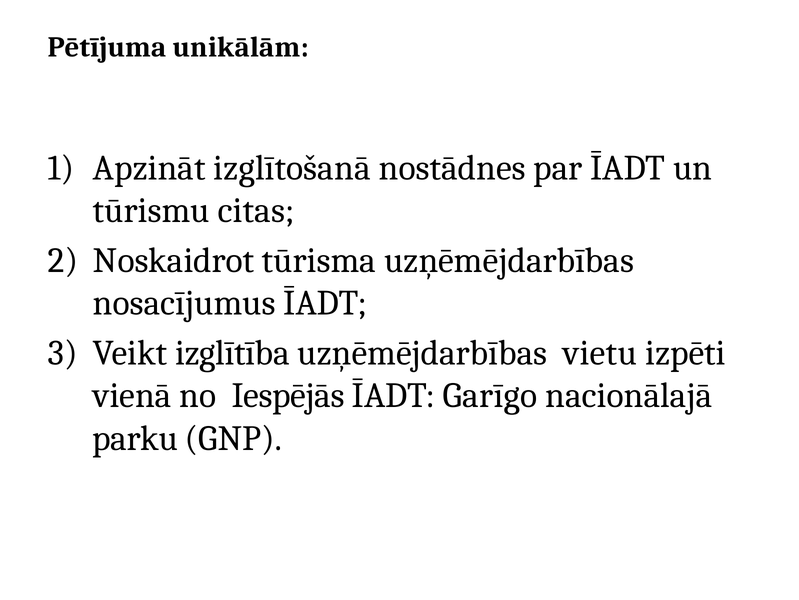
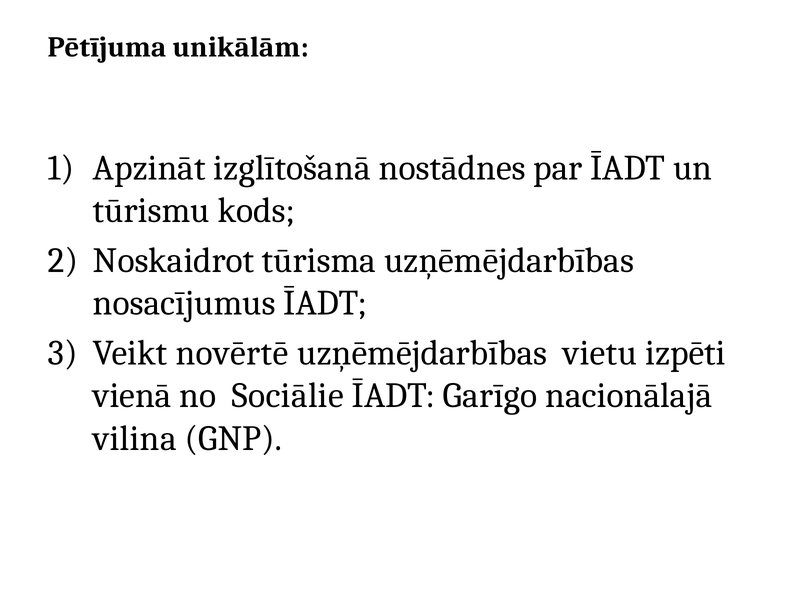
citas: citas -> kods
izglītība: izglītība -> novērtē
Iespējās: Iespējās -> Sociālie
parku: parku -> vilina
